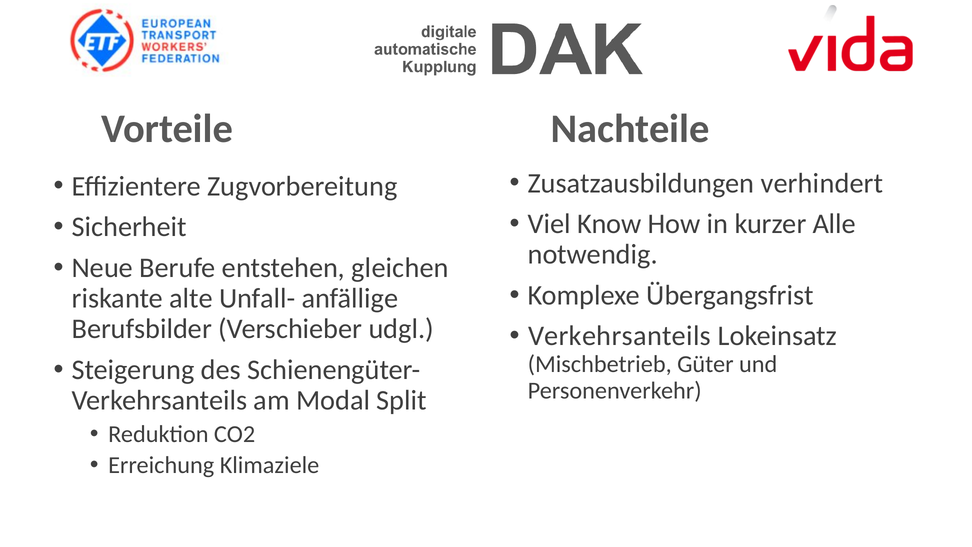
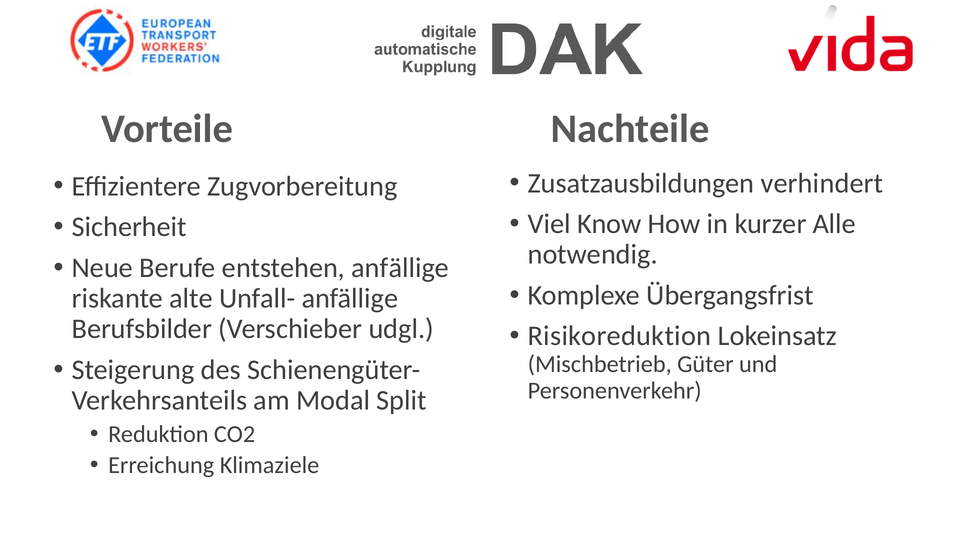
entstehen gleichen: gleichen -> anfällige
Verkehrsanteils at (619, 336): Verkehrsanteils -> Risikoreduktion
